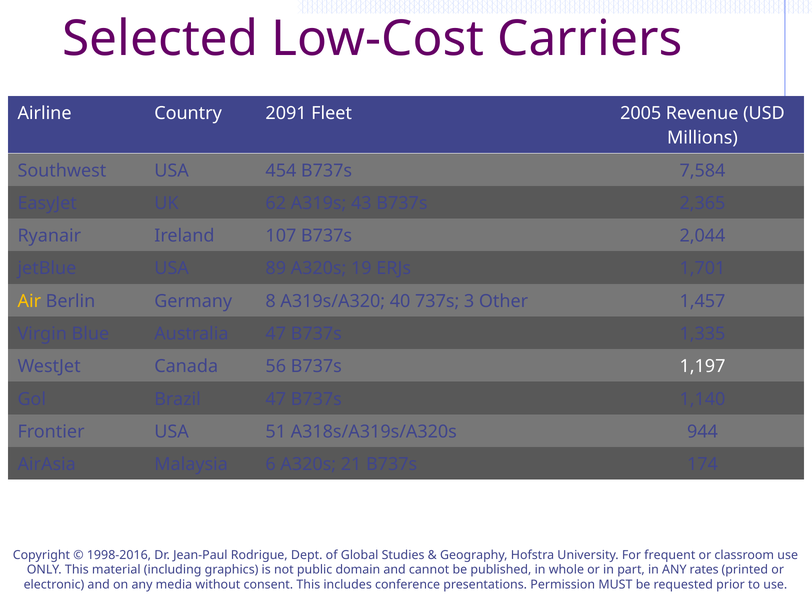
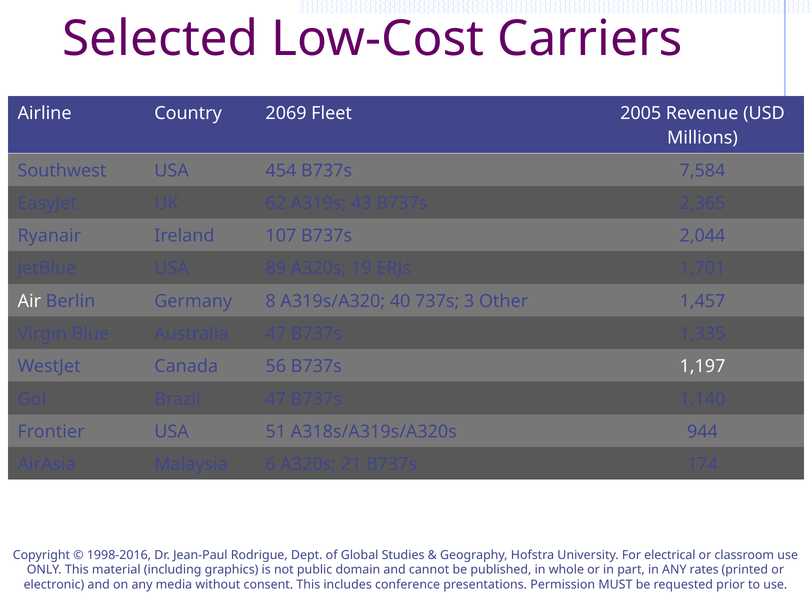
2091: 2091 -> 2069
Air colour: yellow -> white
frequent: frequent -> electrical
